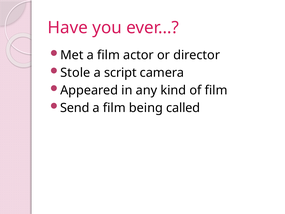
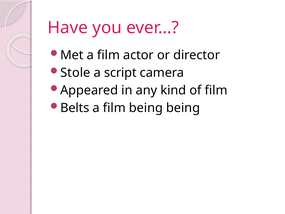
Send: Send -> Belts
being called: called -> being
